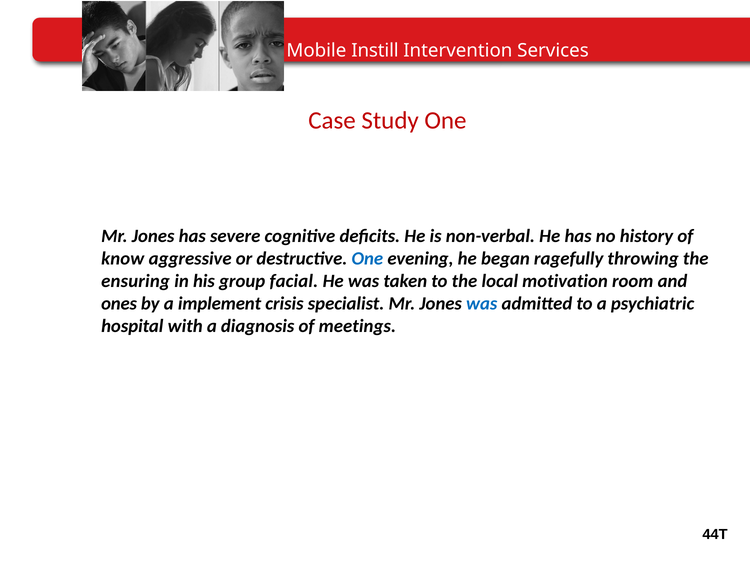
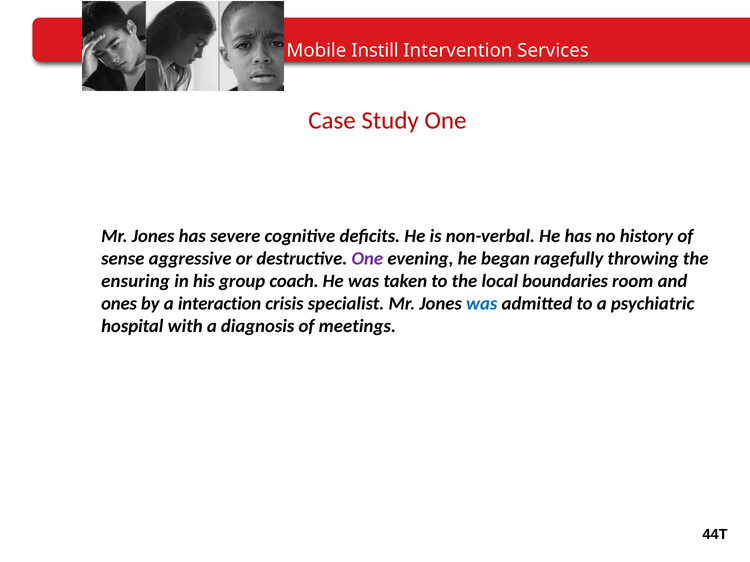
know: know -> sense
One at (367, 259) colour: blue -> purple
facial: facial -> coach
motivation: motivation -> boundaries
implement: implement -> interaction
